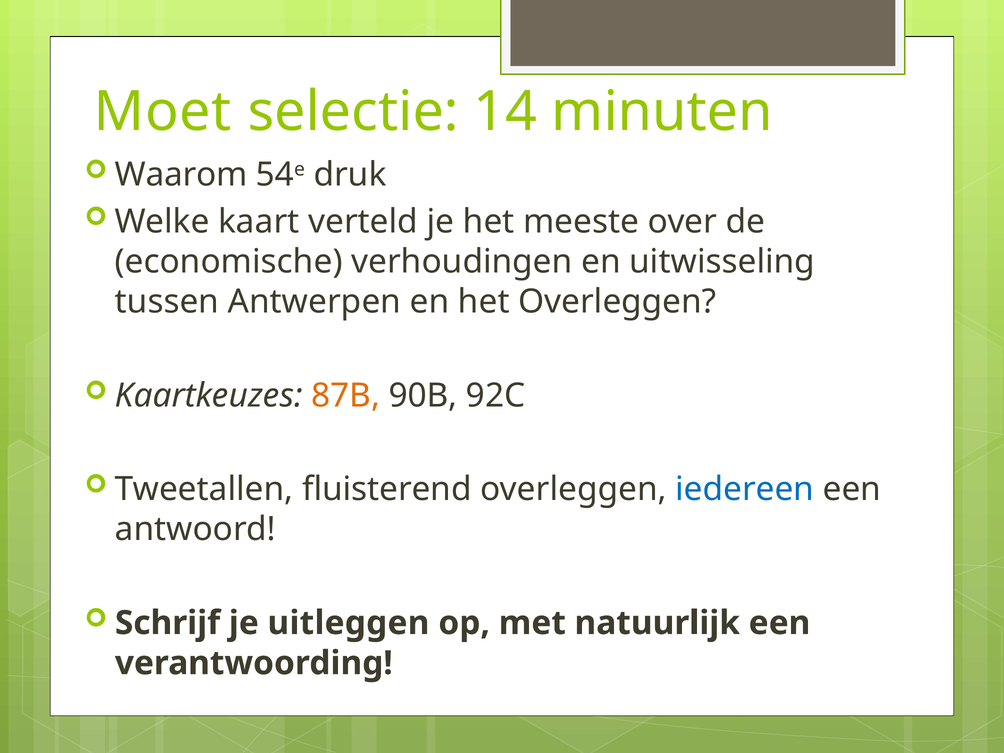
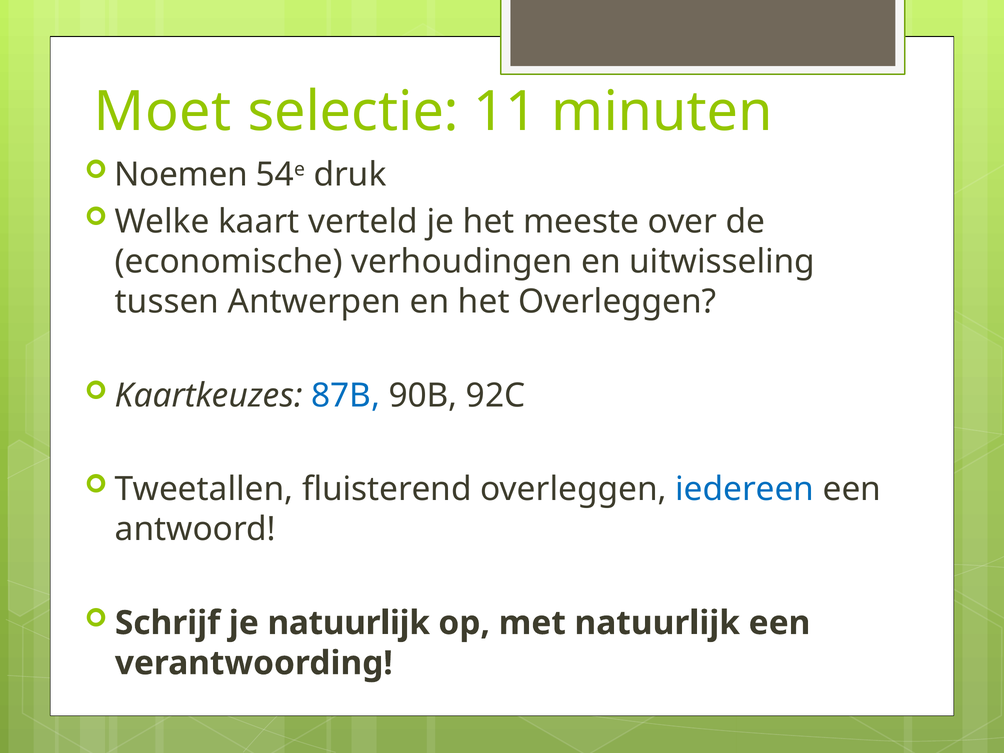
14: 14 -> 11
Waarom: Waarom -> Noemen
87B colour: orange -> blue
je uitleggen: uitleggen -> natuurlijk
